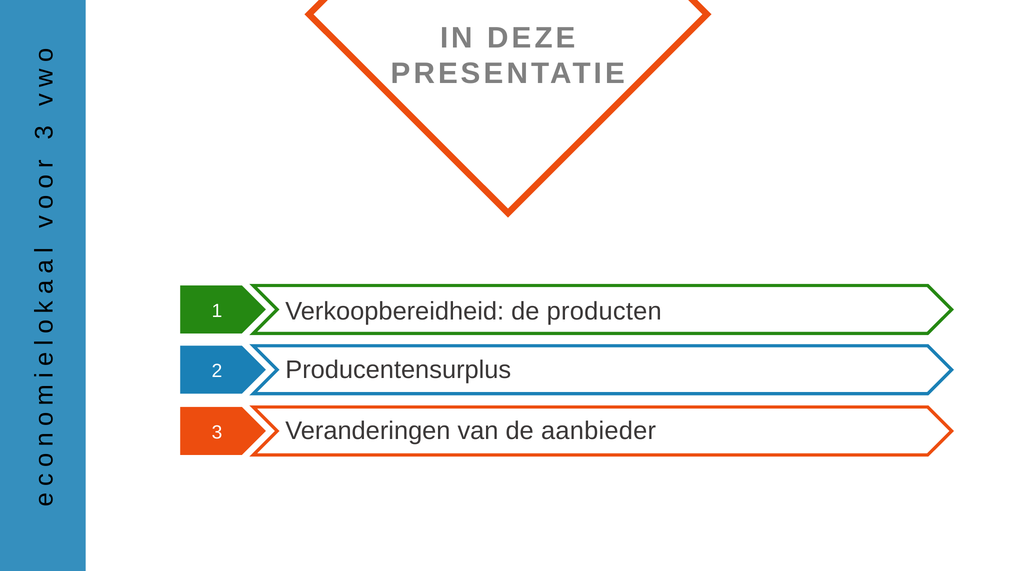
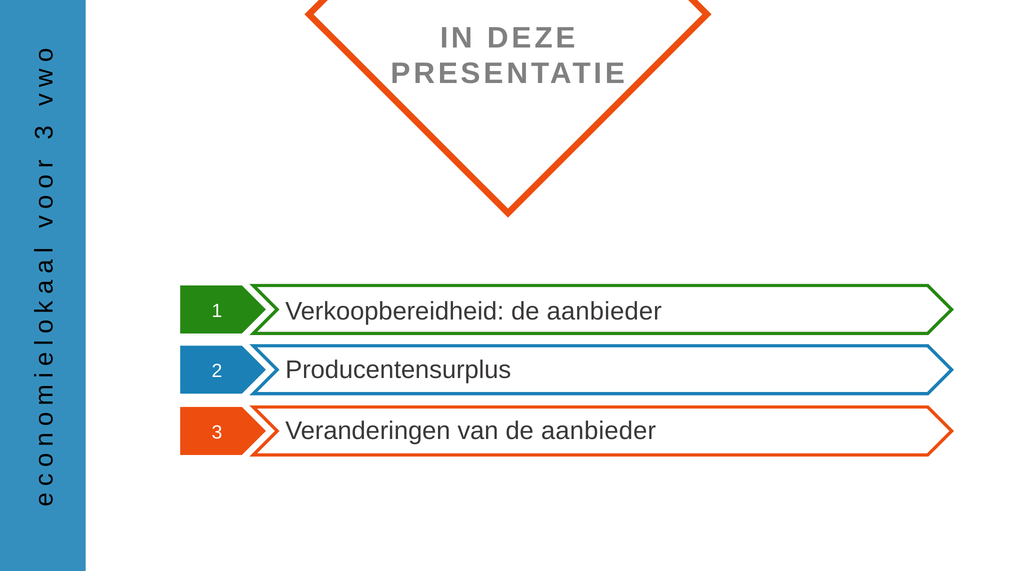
Verkoopbereidheid de producten: producten -> aanbieder
